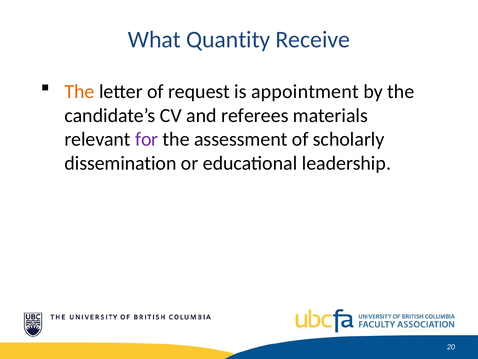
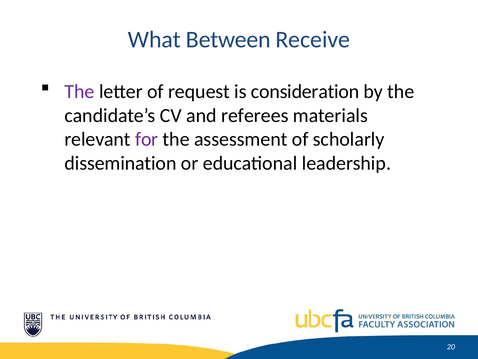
Quantity: Quantity -> Between
The at (80, 91) colour: orange -> purple
appointment: appointment -> consideration
